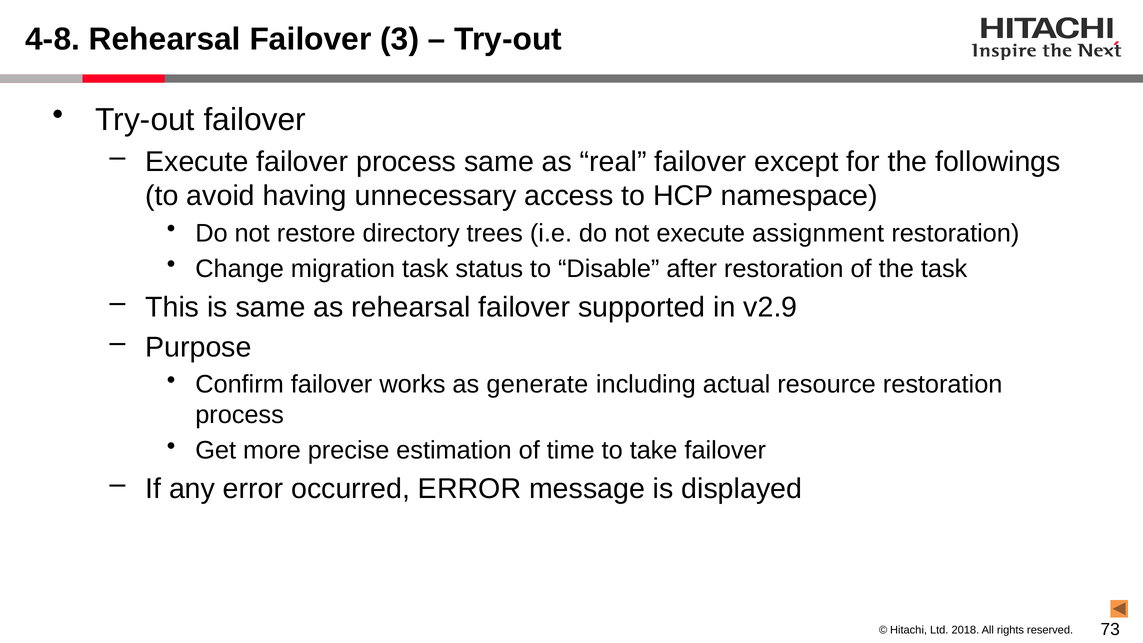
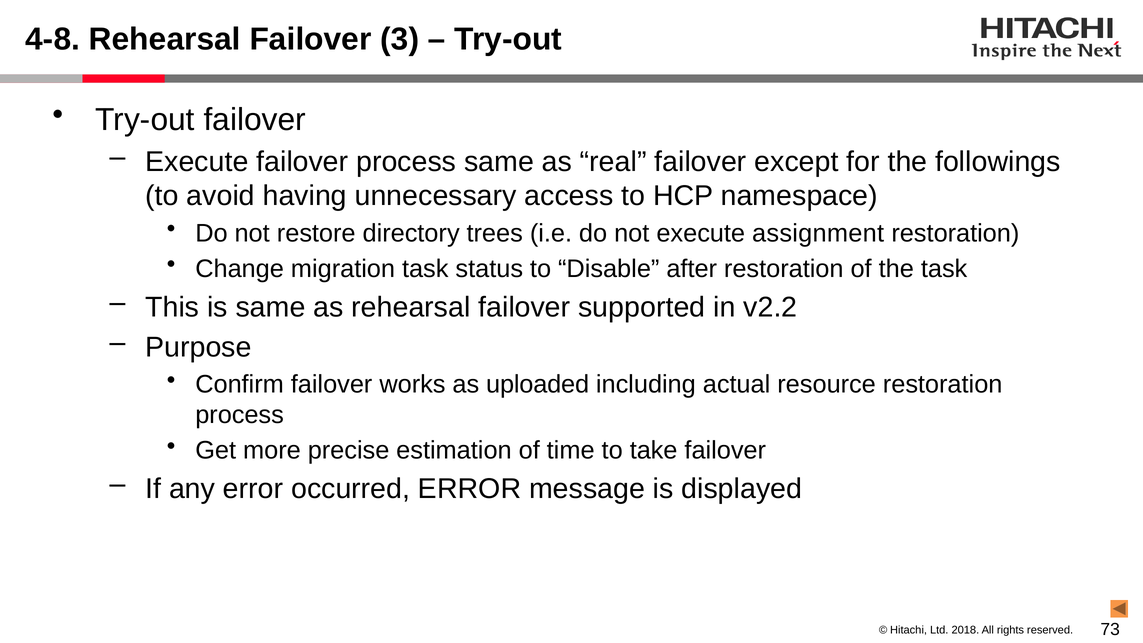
v2.9: v2.9 -> v2.2
generate: generate -> uploaded
